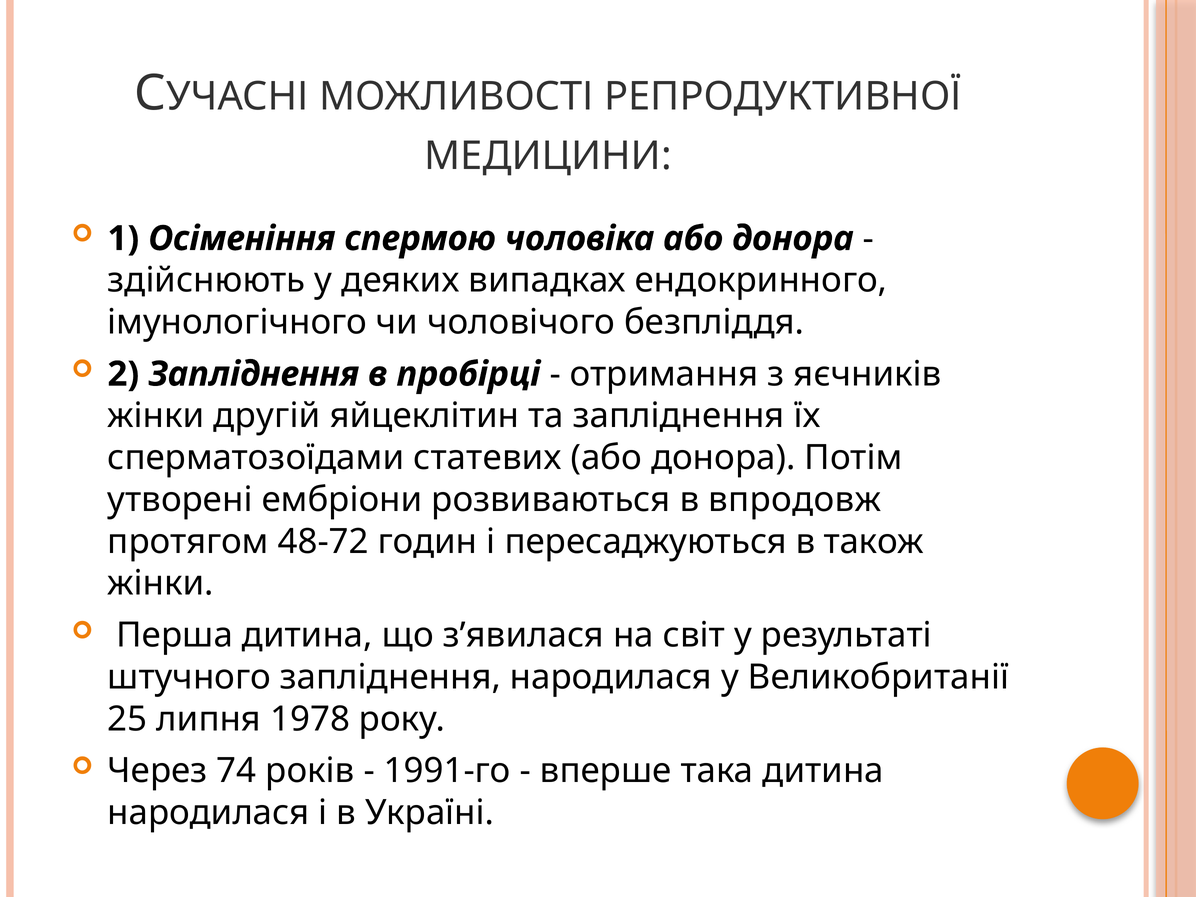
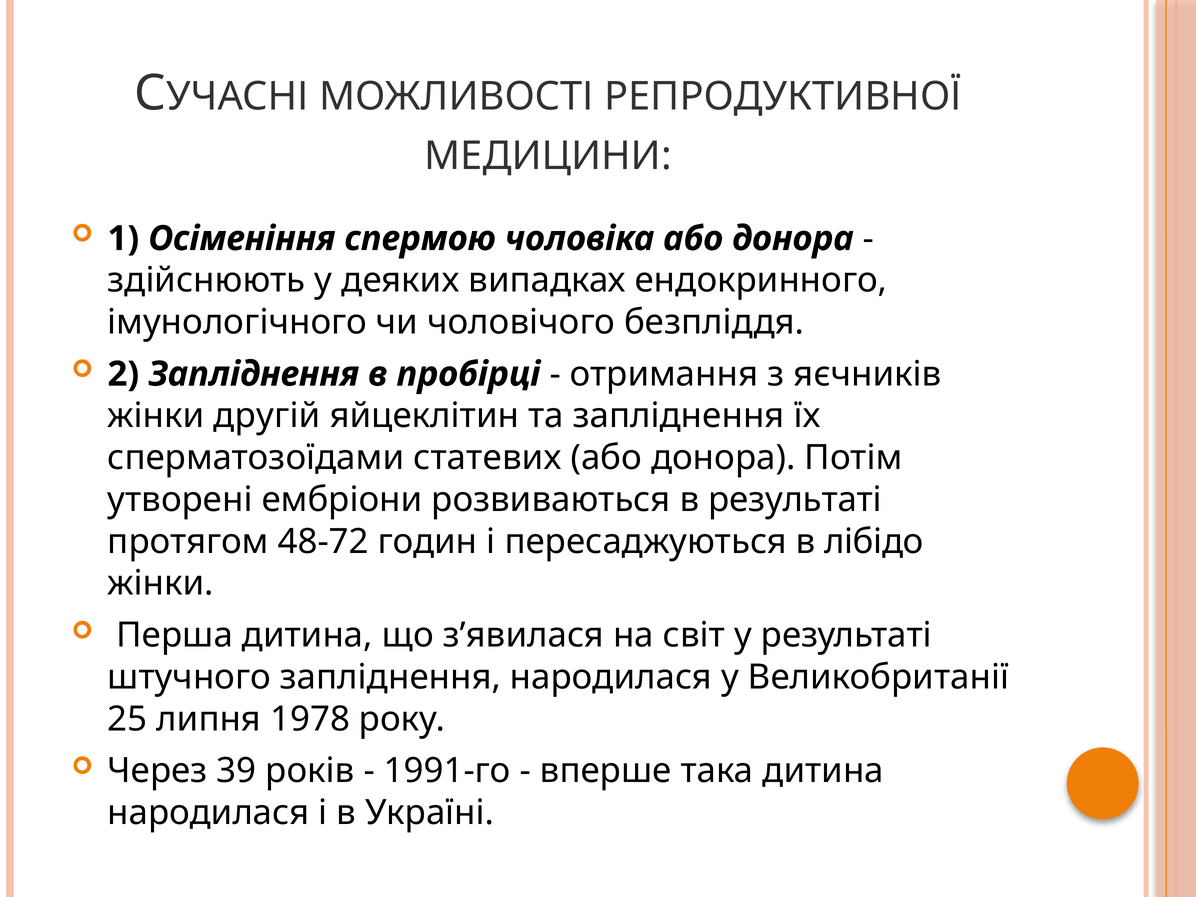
в впродовж: впродовж -> результаті
також: також -> лібідо
74: 74 -> 39
